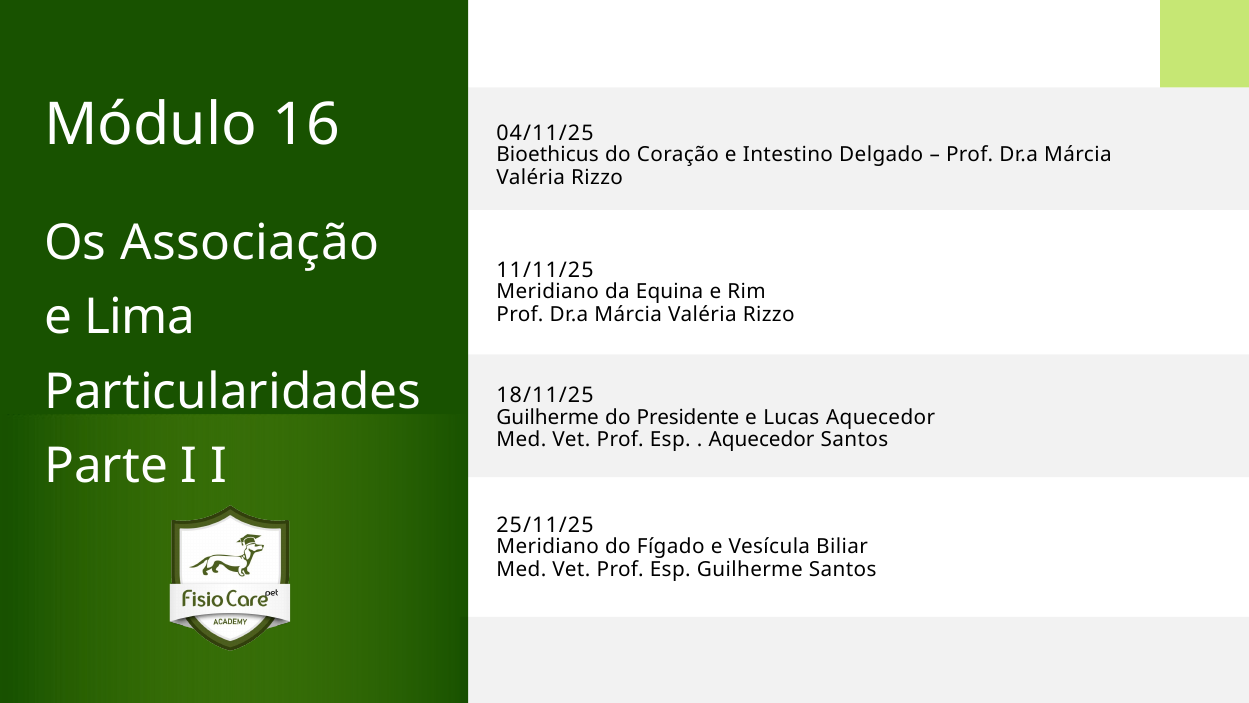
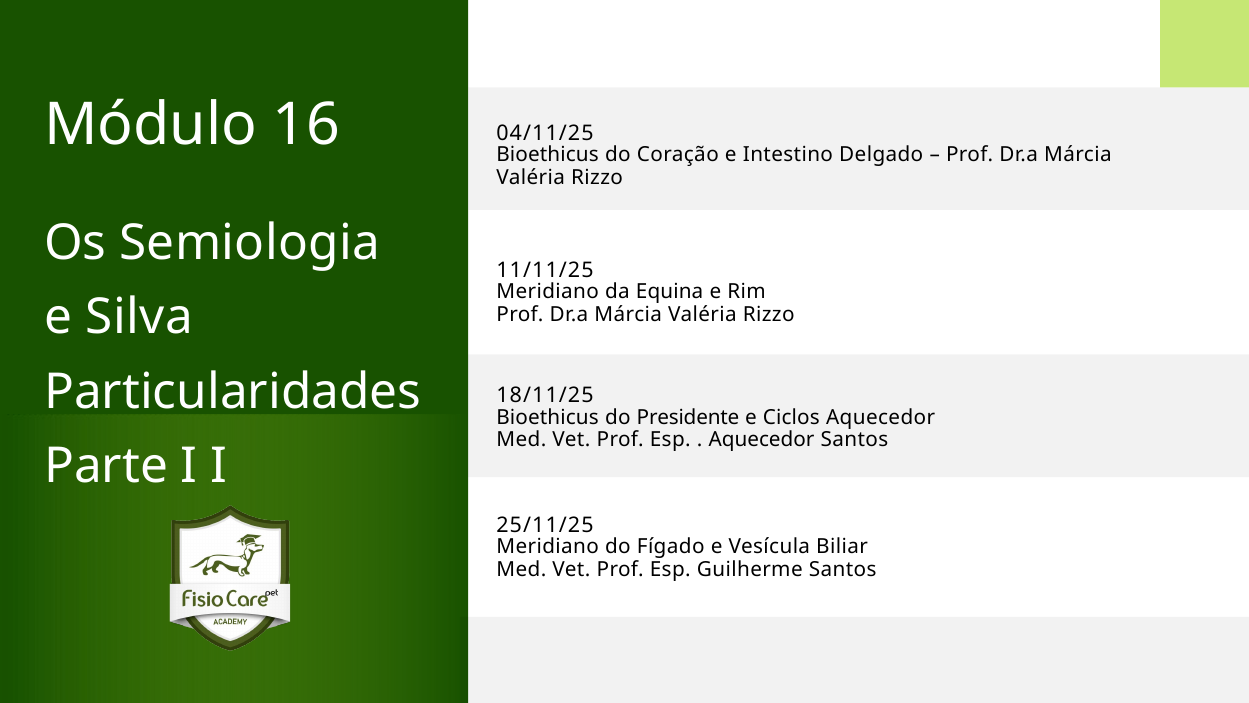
Associação: Associação -> Semiologia
Lima: Lima -> Silva
Guilherme at (548, 417): Guilherme -> Bioethicus
Lucas: Lucas -> Ciclos
